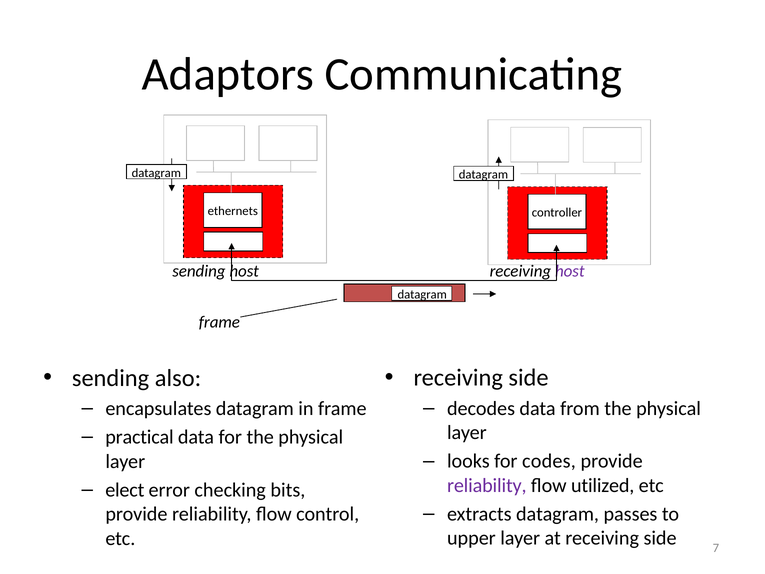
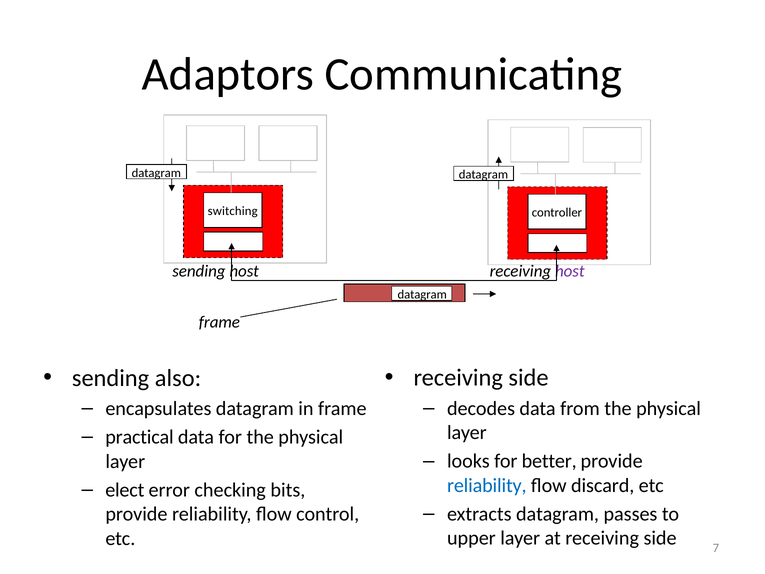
ethernets: ethernets -> switching
codes: codes -> better
reliability at (487, 485) colour: purple -> blue
utilized: utilized -> discard
